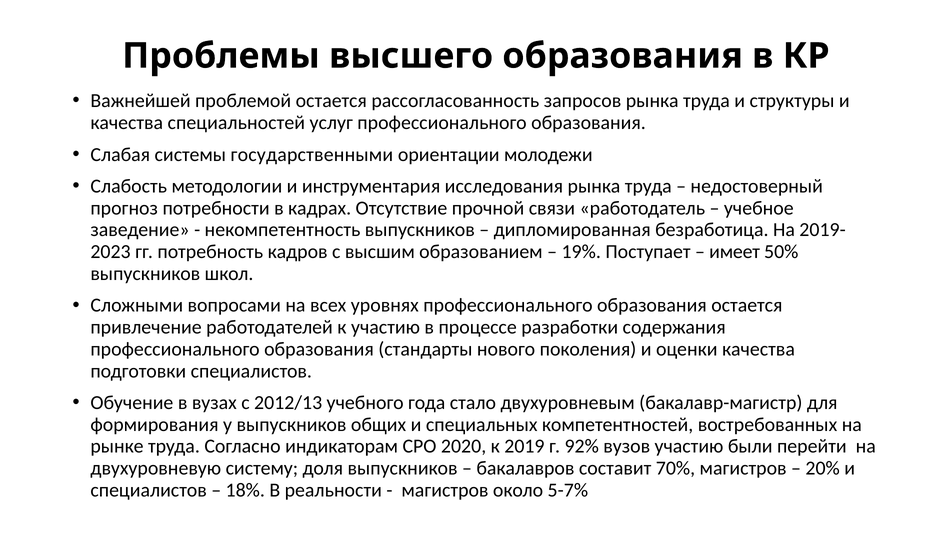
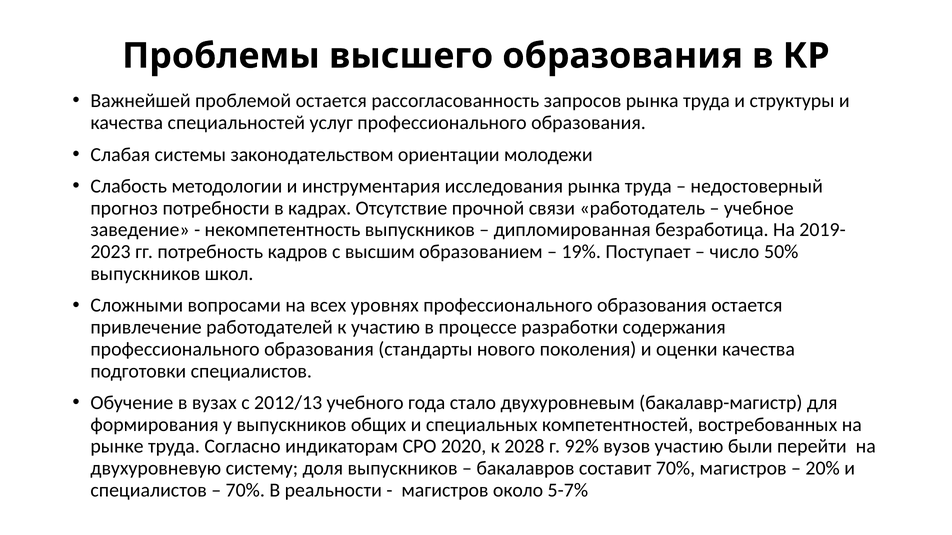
государственными: государственными -> законодательством
имеет: имеет -> число
2019: 2019 -> 2028
18% at (245, 491): 18% -> 70%
